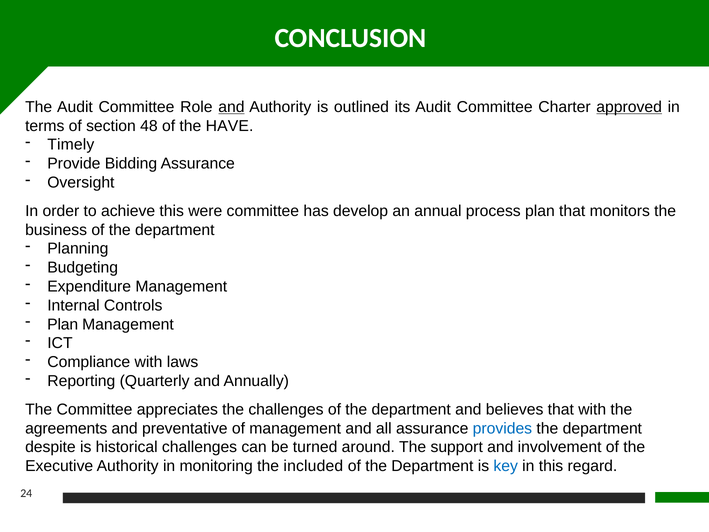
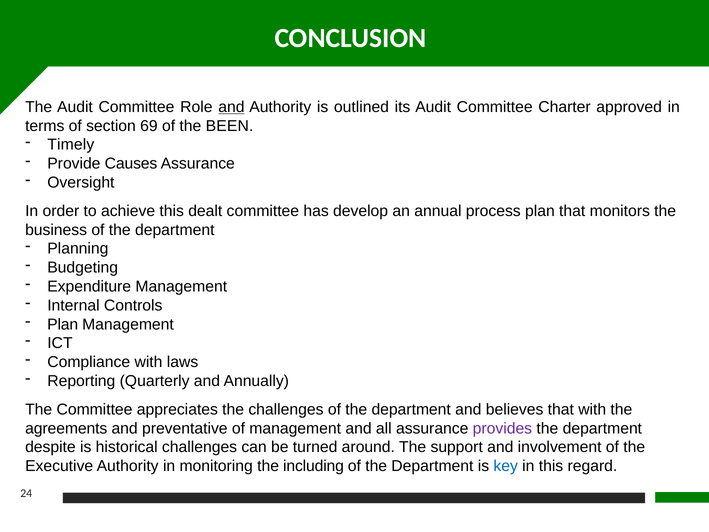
approved underline: present -> none
48: 48 -> 69
HAVE: HAVE -> BEEN
Bidding: Bidding -> Causes
were: were -> dealt
provides colour: blue -> purple
included: included -> including
